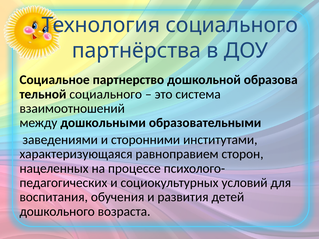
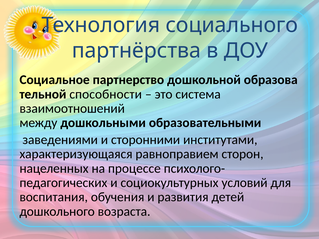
социального at (106, 94): социального -> способности
